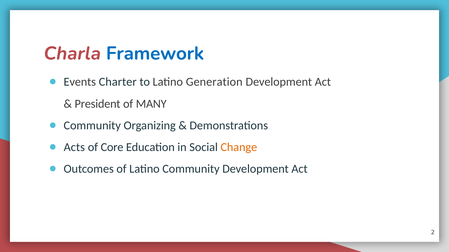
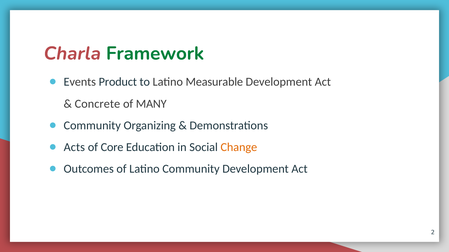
Framework colour: blue -> green
Charter: Charter -> Product
Generation: Generation -> Measurable
President: President -> Concrete
